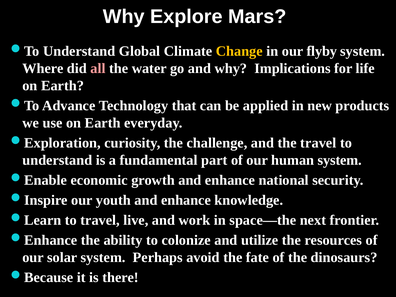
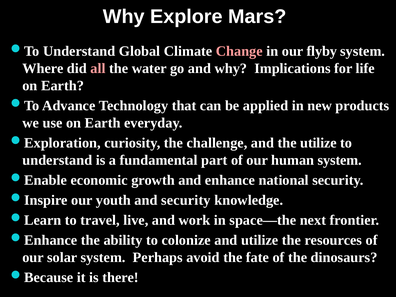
Change colour: yellow -> pink
the travel: travel -> utilize
youth and enhance: enhance -> security
